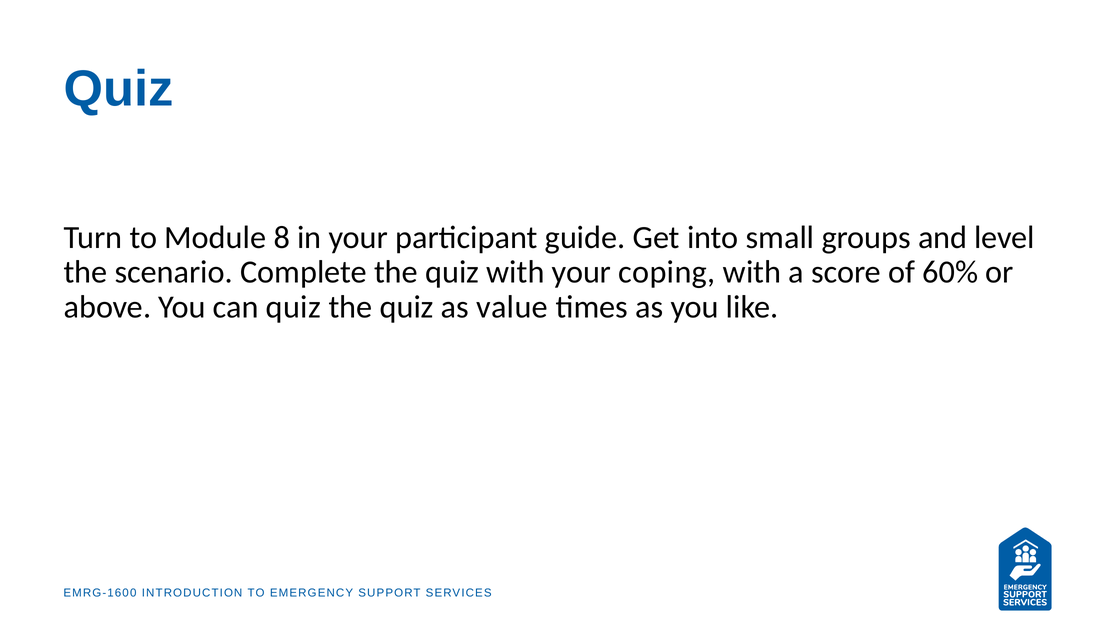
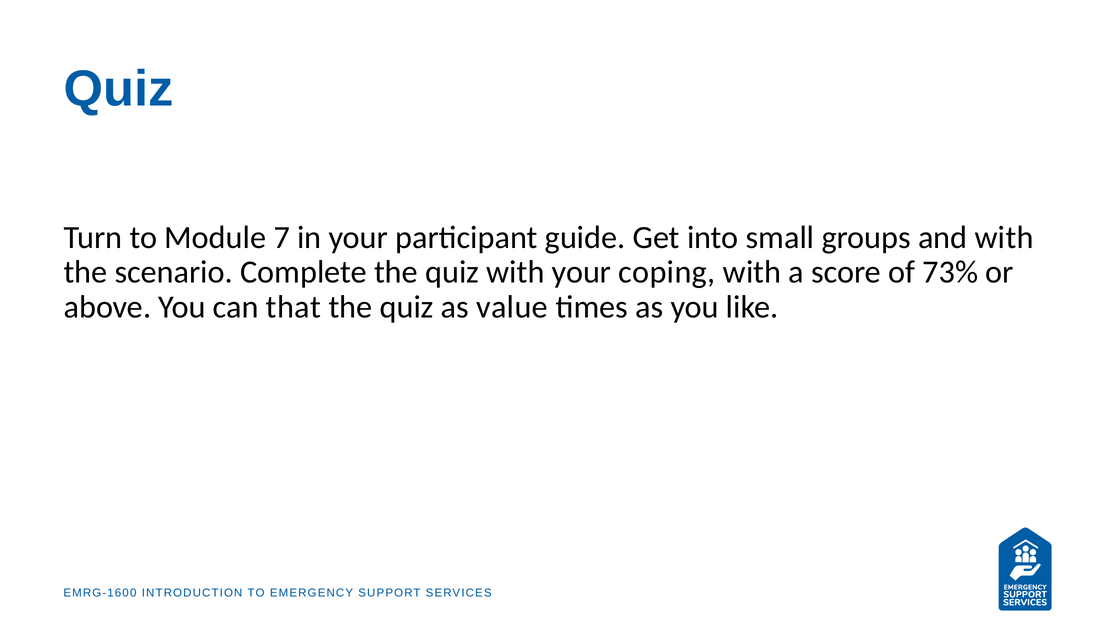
8: 8 -> 7
and level: level -> with
60%: 60% -> 73%
can quiz: quiz -> that
